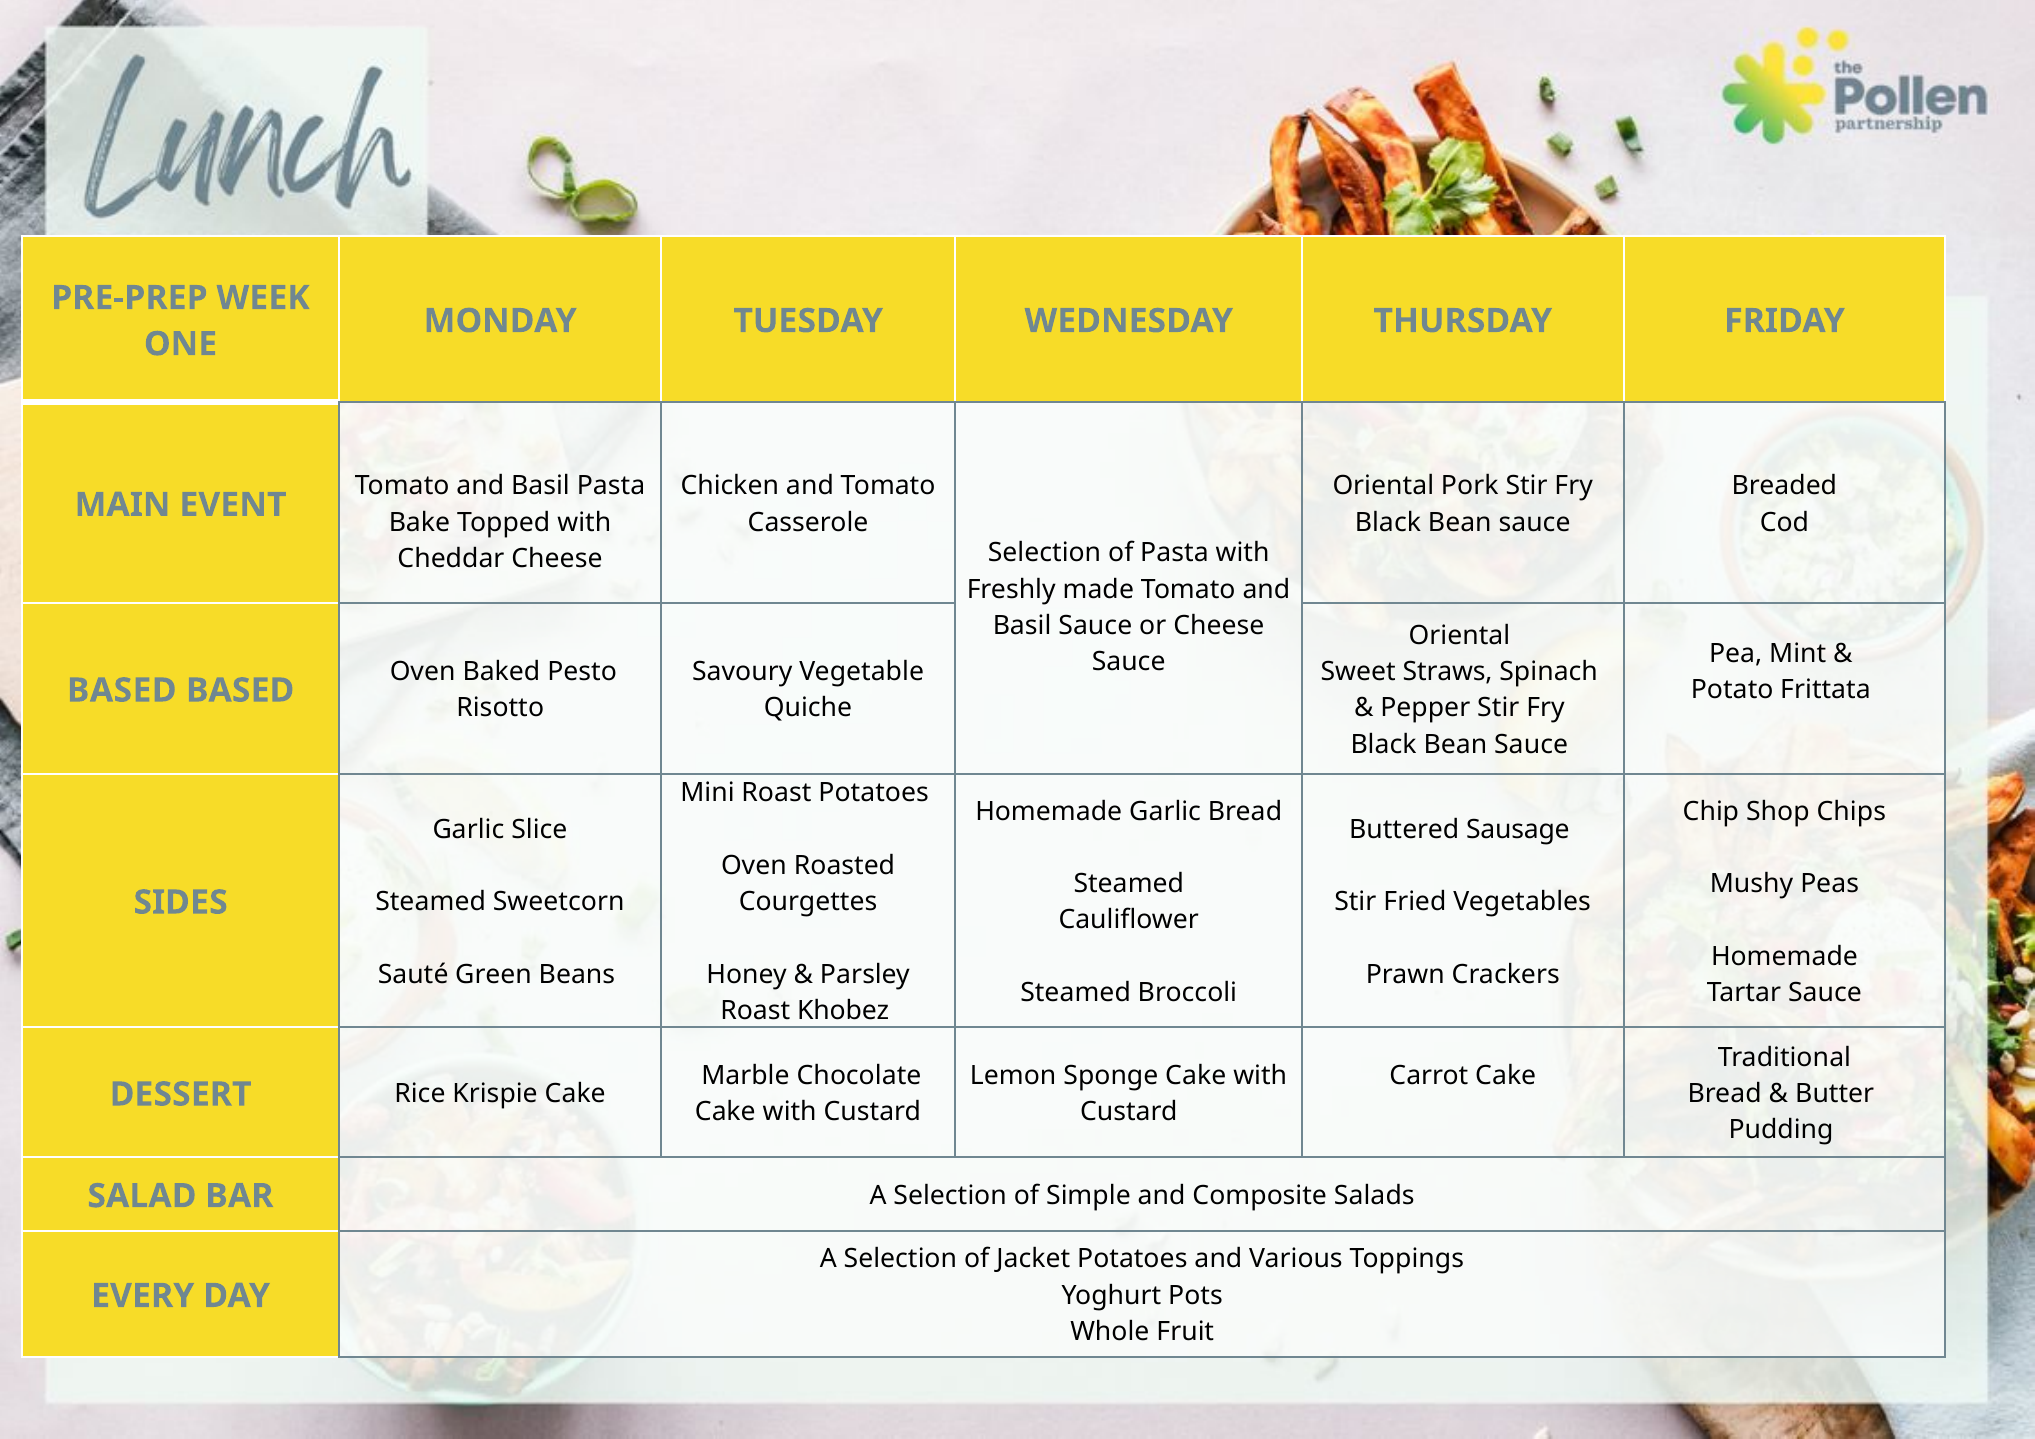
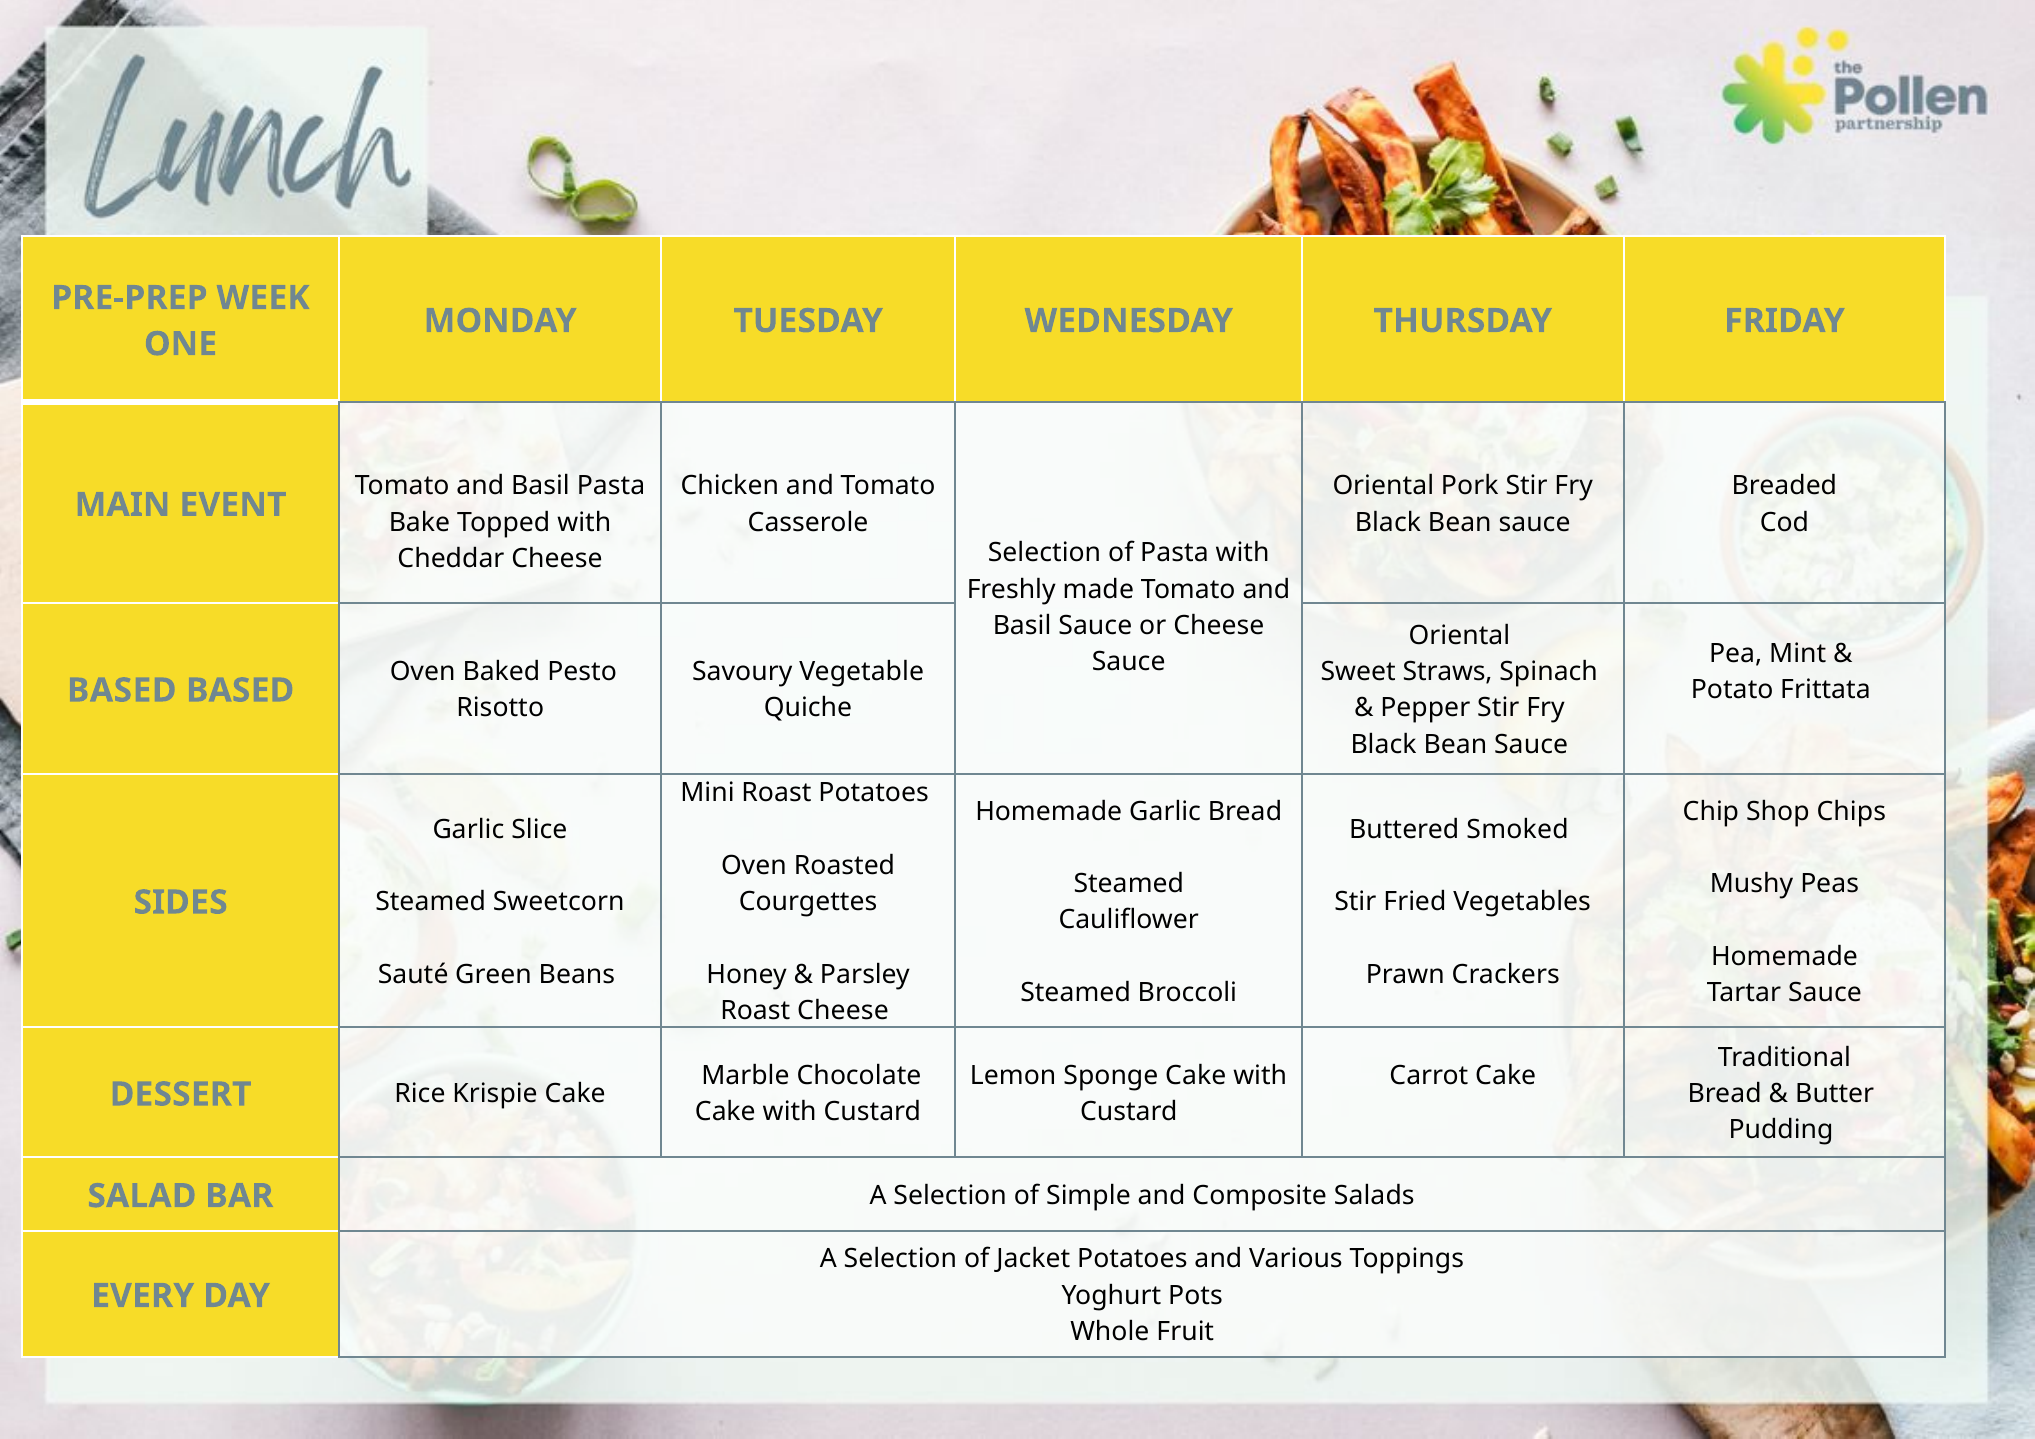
Sausage: Sausage -> Smoked
Roast Khobez: Khobez -> Cheese
